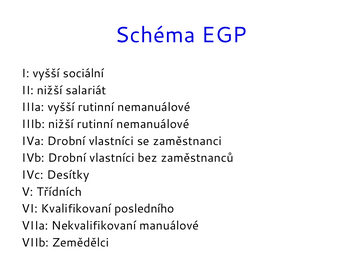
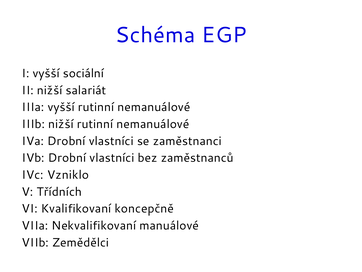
Desítky: Desítky -> Vzniklo
posledního: posledního -> koncepčně
